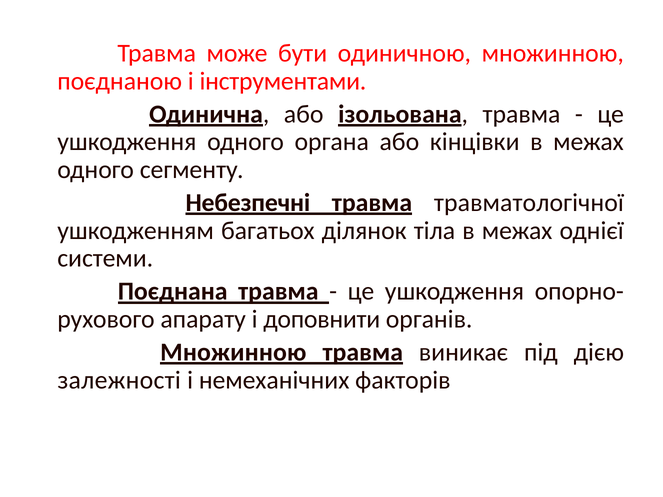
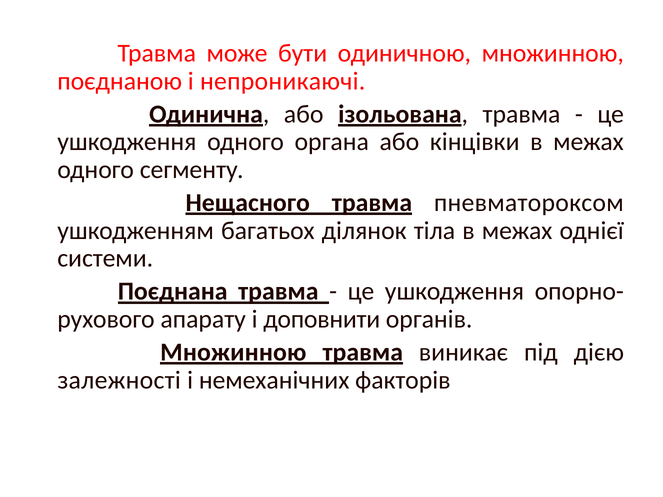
інструментами: інструментами -> непроникаючі
Небезпечні: Небезпечні -> Нещасного
травматологічної: травматологічної -> пневматороксом
